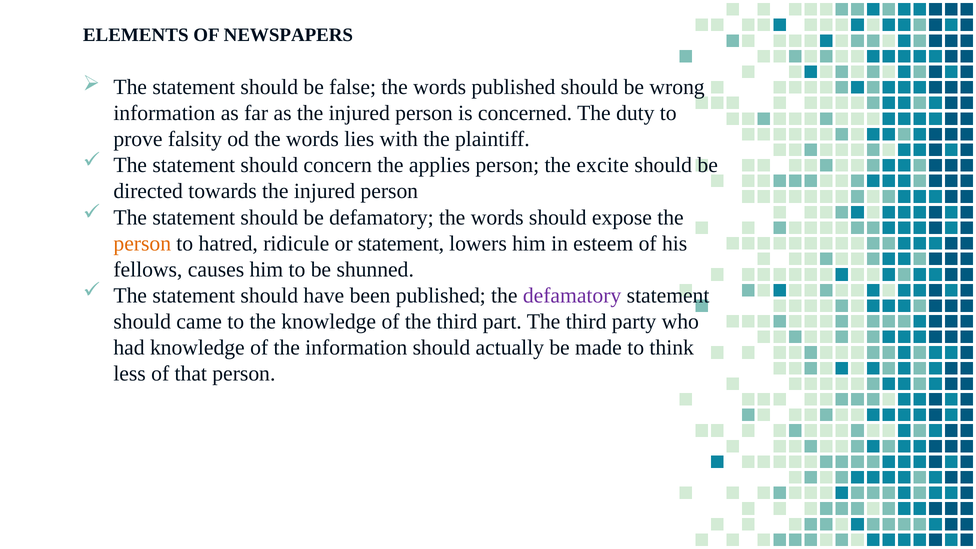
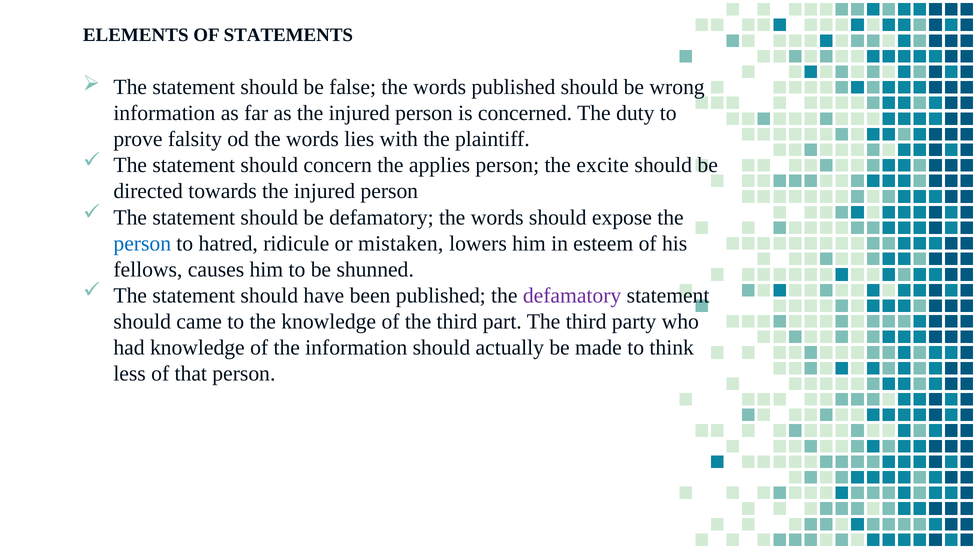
NEWSPAPERS: NEWSPAPERS -> STATEMENTS
person at (142, 243) colour: orange -> blue
or statement: statement -> mistaken
